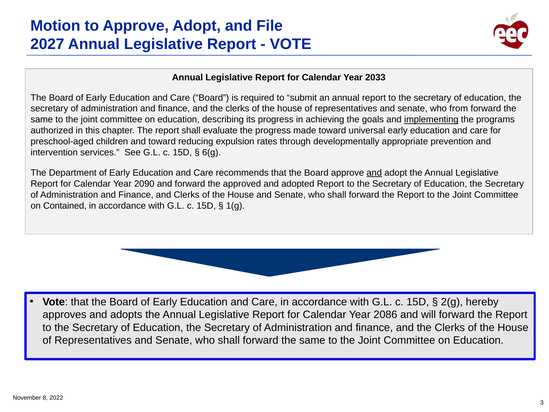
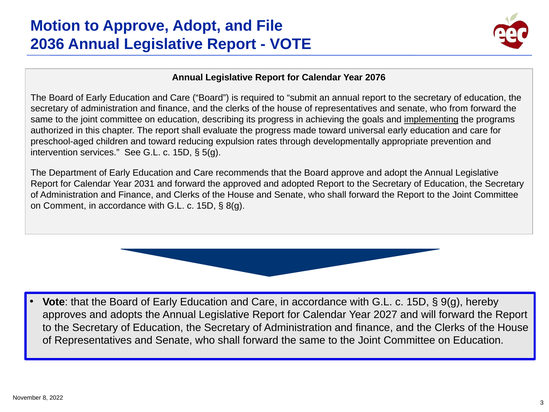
2027: 2027 -> 2036
2033: 2033 -> 2076
6(g: 6(g -> 5(g
and at (374, 173) underline: present -> none
2090: 2090 -> 2031
Contained: Contained -> Comment
1(g: 1(g -> 8(g
2(g: 2(g -> 9(g
2086: 2086 -> 2027
